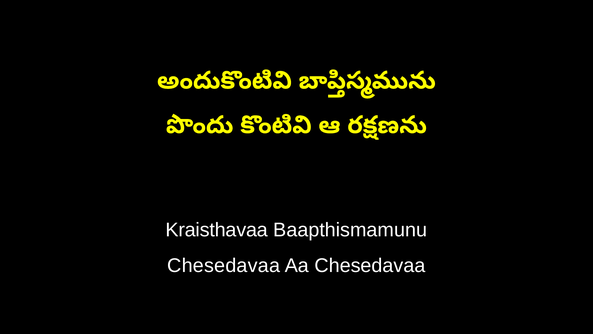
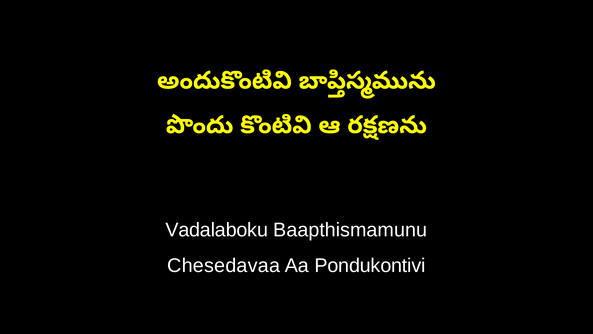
Kraisthavaa: Kraisthavaa -> Vadalaboku
Aa Chesedavaa: Chesedavaa -> Pondukontivi
